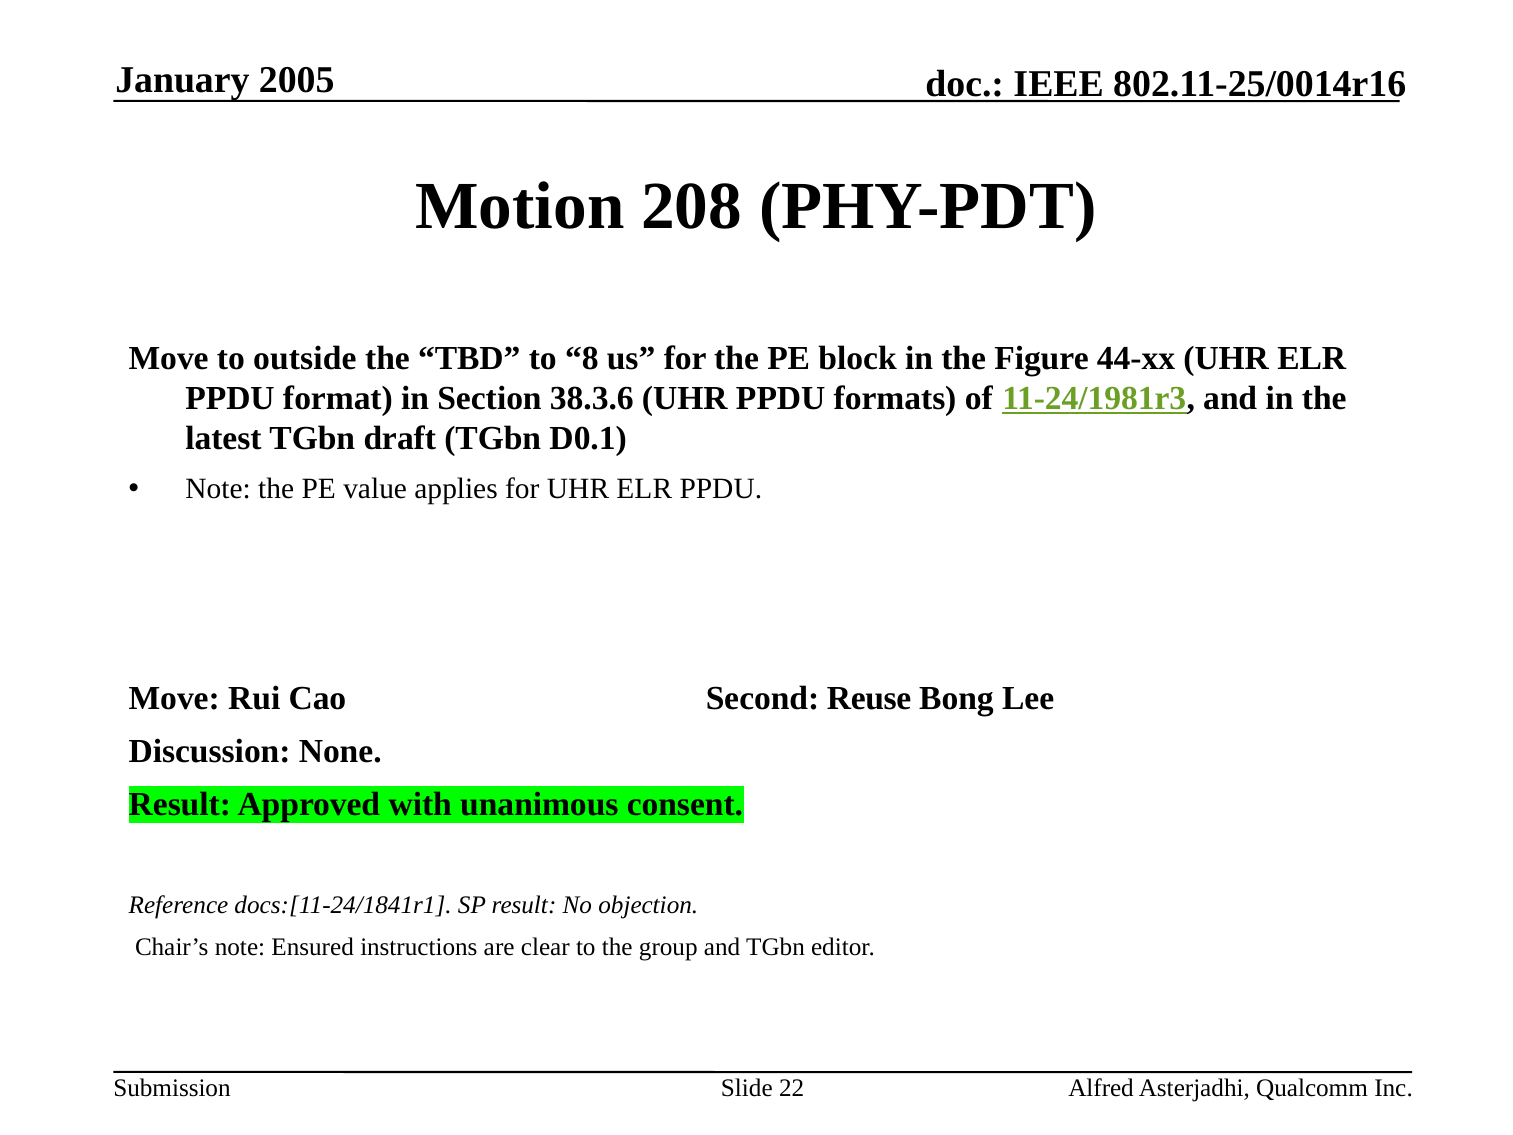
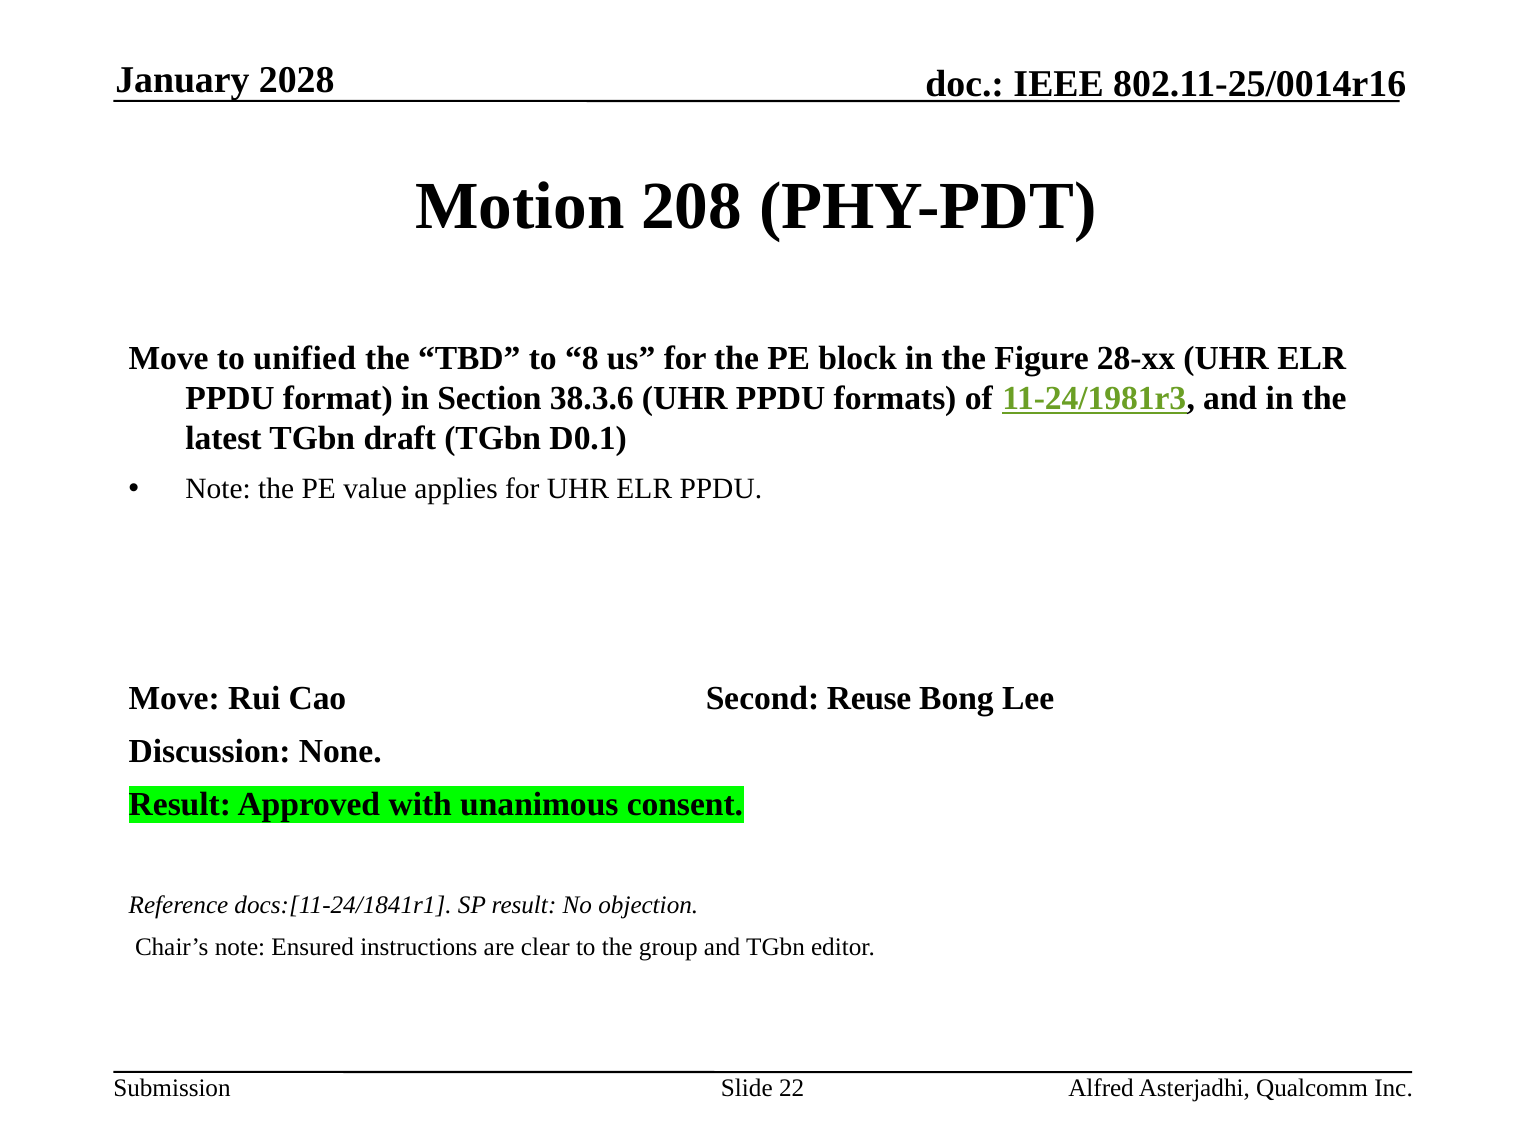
2005: 2005 -> 2028
outside: outside -> unified
44-xx: 44-xx -> 28-xx
